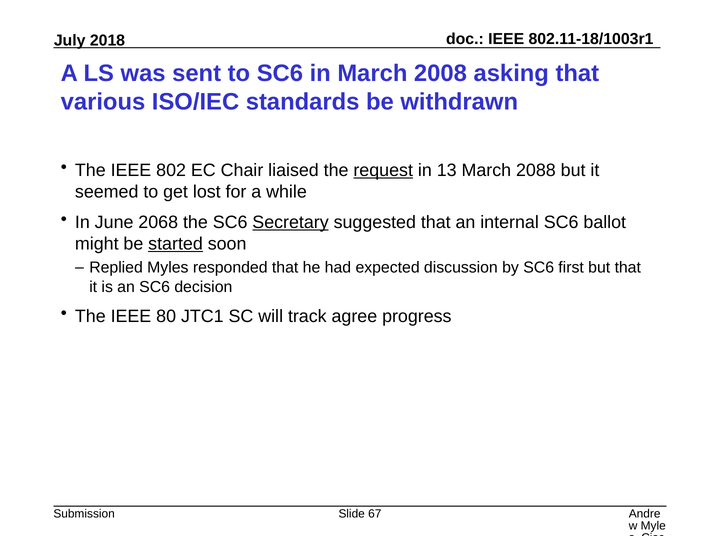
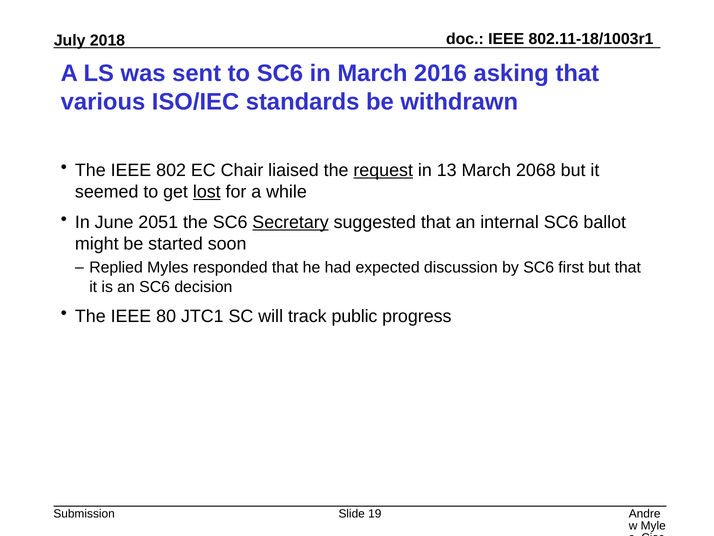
2008: 2008 -> 2016
2088: 2088 -> 2068
lost underline: none -> present
2068: 2068 -> 2051
started underline: present -> none
agree: agree -> public
67: 67 -> 19
